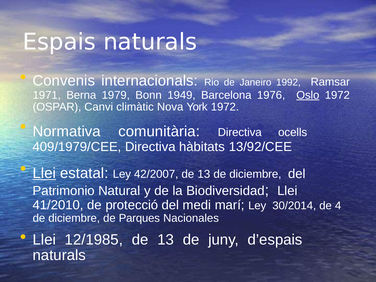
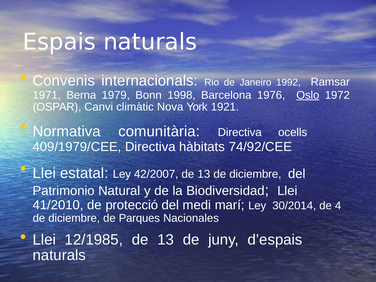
1949: 1949 -> 1998
York 1972: 1972 -> 1921
13/92/CEE: 13/92/CEE -> 74/92/CEE
Llei at (44, 173) underline: present -> none
